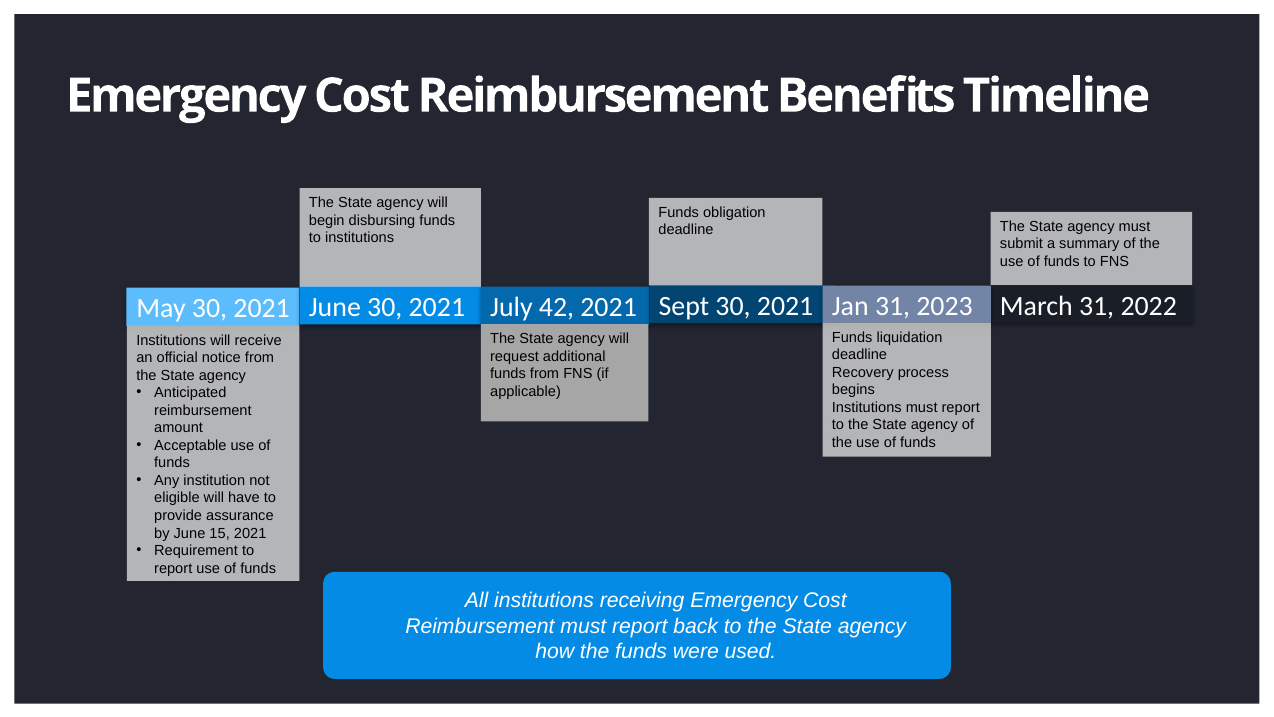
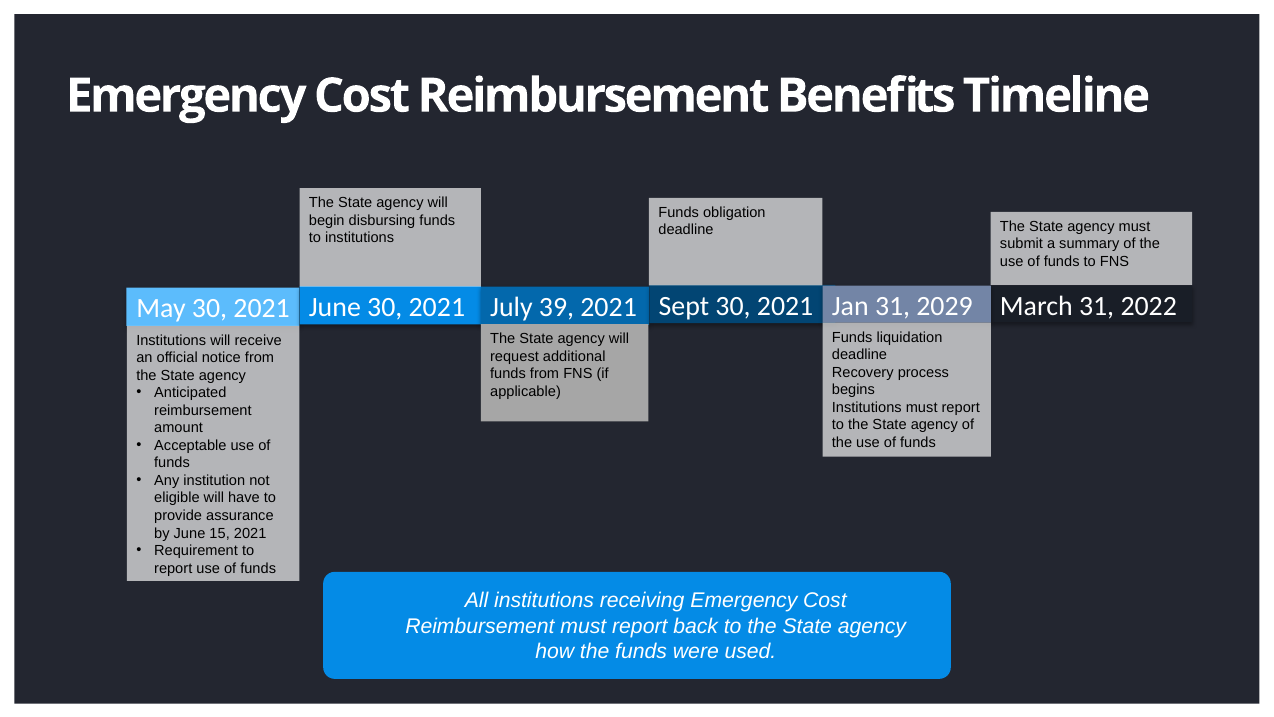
42: 42 -> 39
2023: 2023 -> 2029
